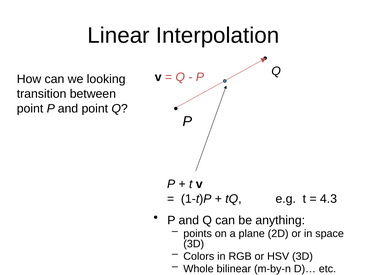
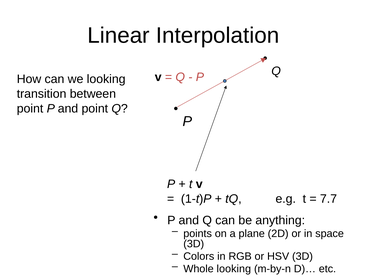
4.3: 4.3 -> 7.7
Whole bilinear: bilinear -> looking
